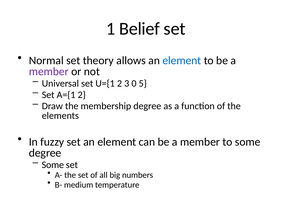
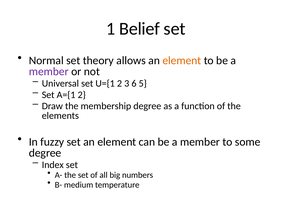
element at (182, 61) colour: blue -> orange
0: 0 -> 6
Some at (53, 165): Some -> Index
